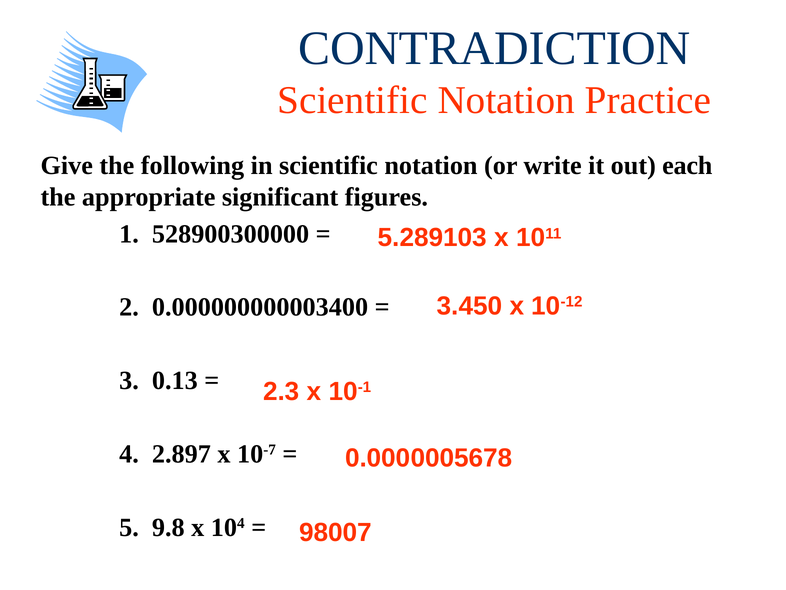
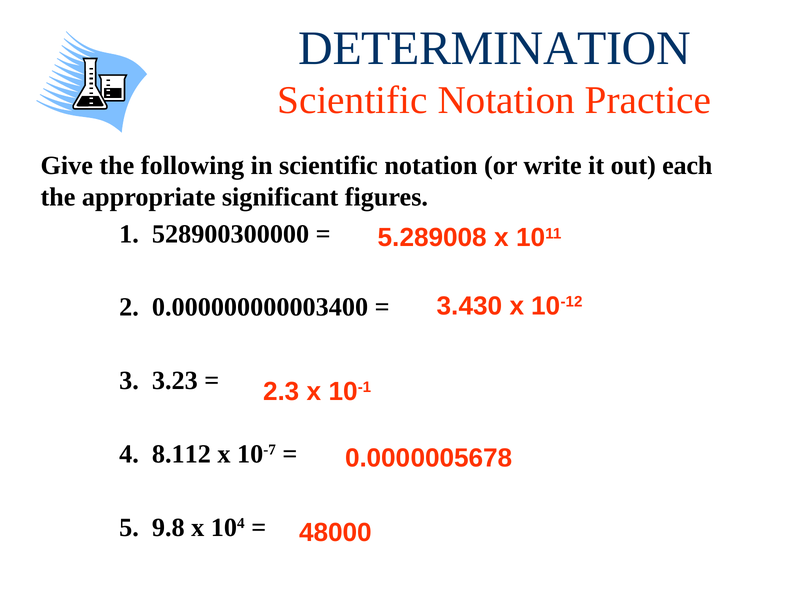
CONTRADICTION: CONTRADICTION -> DETERMINATION
5.289103: 5.289103 -> 5.289008
3.450: 3.450 -> 3.430
0.13: 0.13 -> 3.23
2.897: 2.897 -> 8.112
98007: 98007 -> 48000
